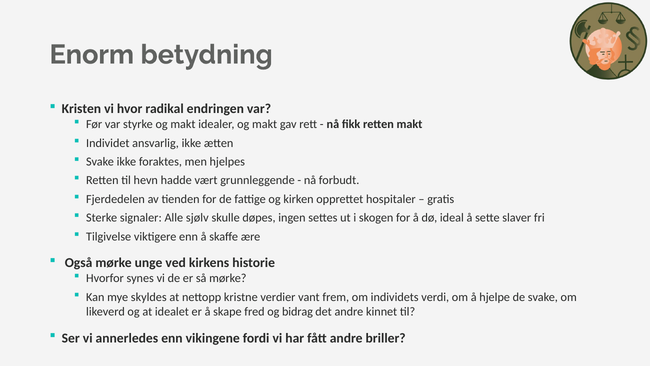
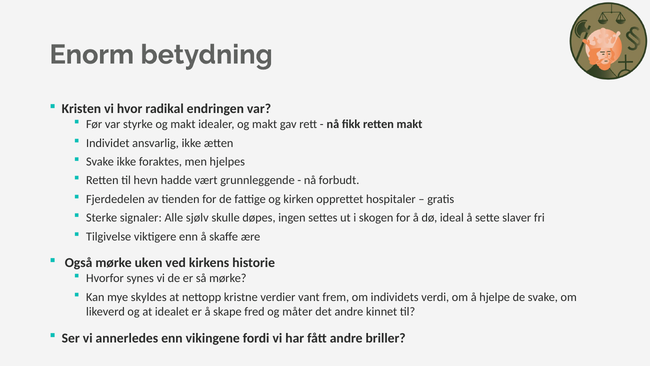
unge: unge -> uken
bidrag: bidrag -> måter
